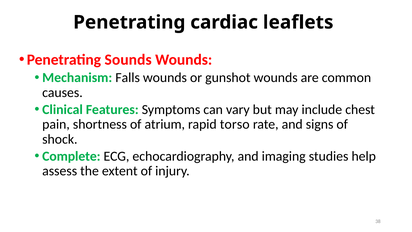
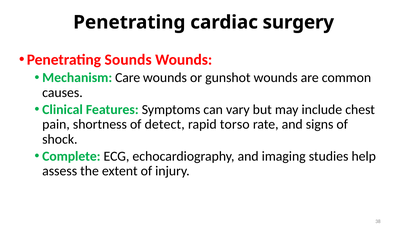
leaflets: leaflets -> surgery
Falls: Falls -> Care
atrium: atrium -> detect
